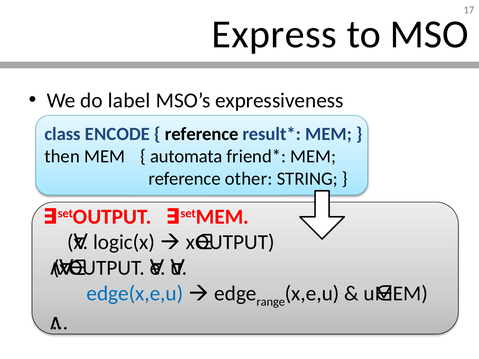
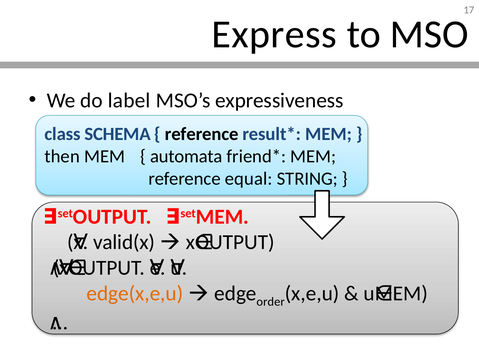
ENCODE: ENCODE -> SCHEMA
other: other -> equal
logic(x: logic(x -> valid(x
edge(x,e,u colour: blue -> orange
range: range -> order
